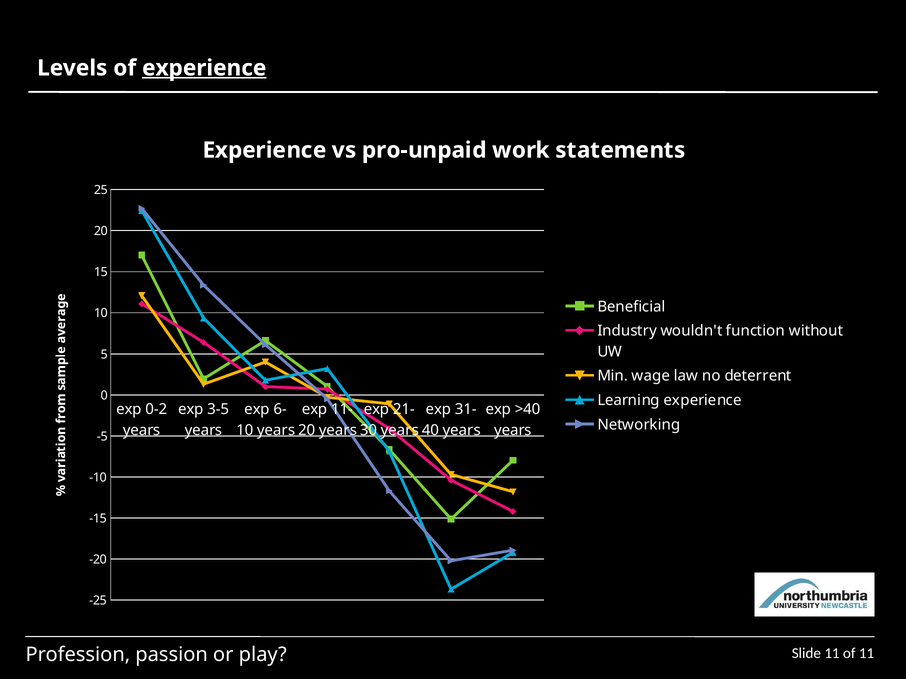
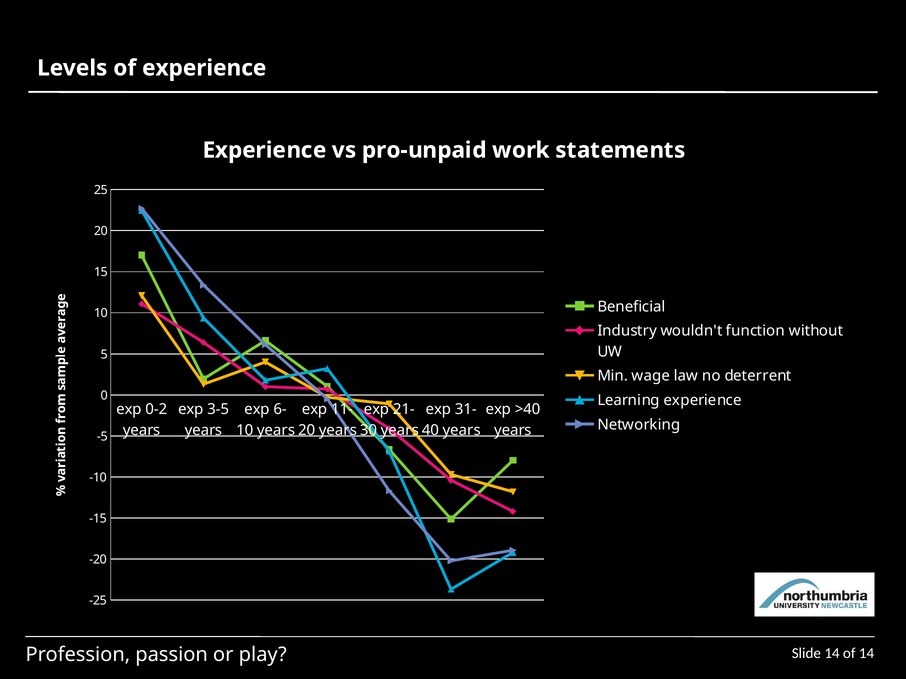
experience at (204, 68) underline: present -> none
Slide 11: 11 -> 14
of 11: 11 -> 14
